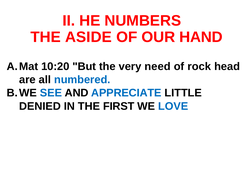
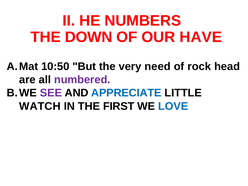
ASIDE: ASIDE -> DOWN
HAND: HAND -> HAVE
10:20: 10:20 -> 10:50
numbered colour: blue -> purple
SEE colour: blue -> purple
DENIED: DENIED -> WATCH
